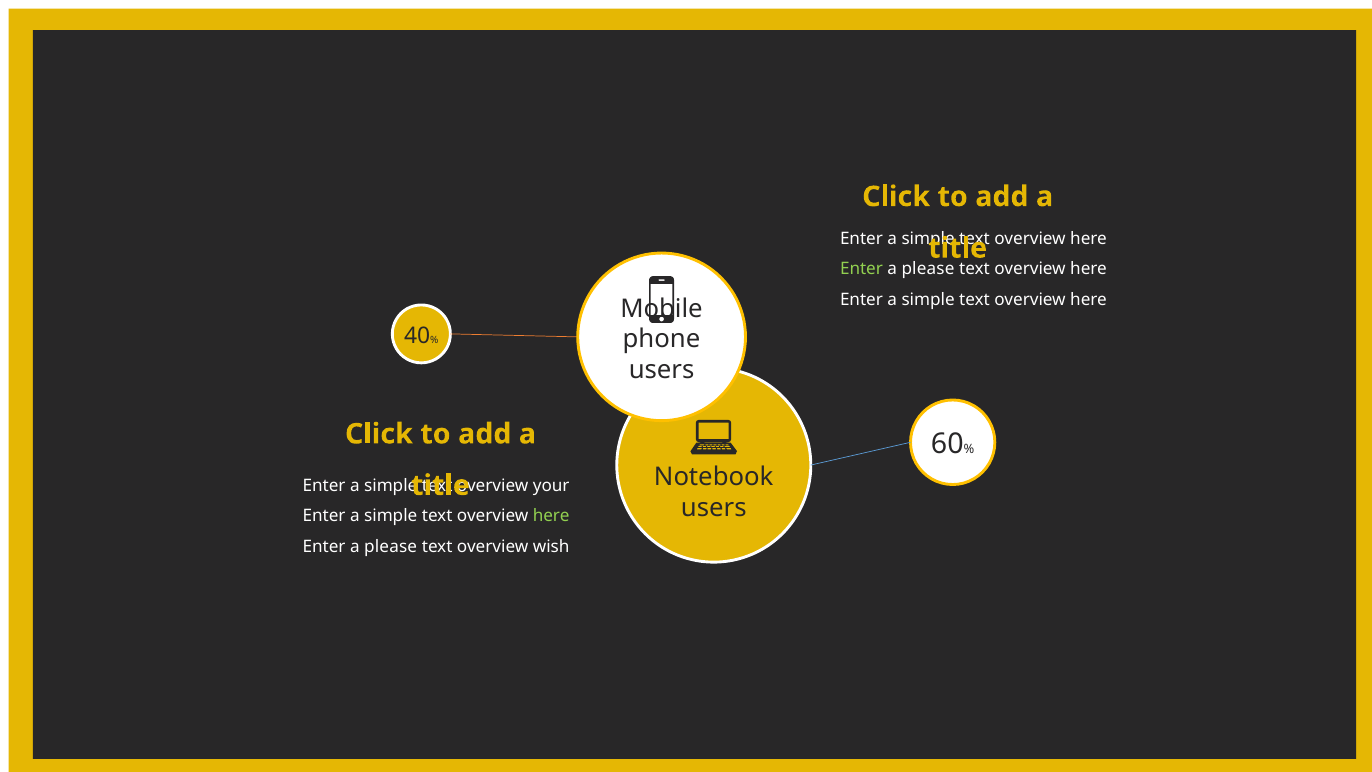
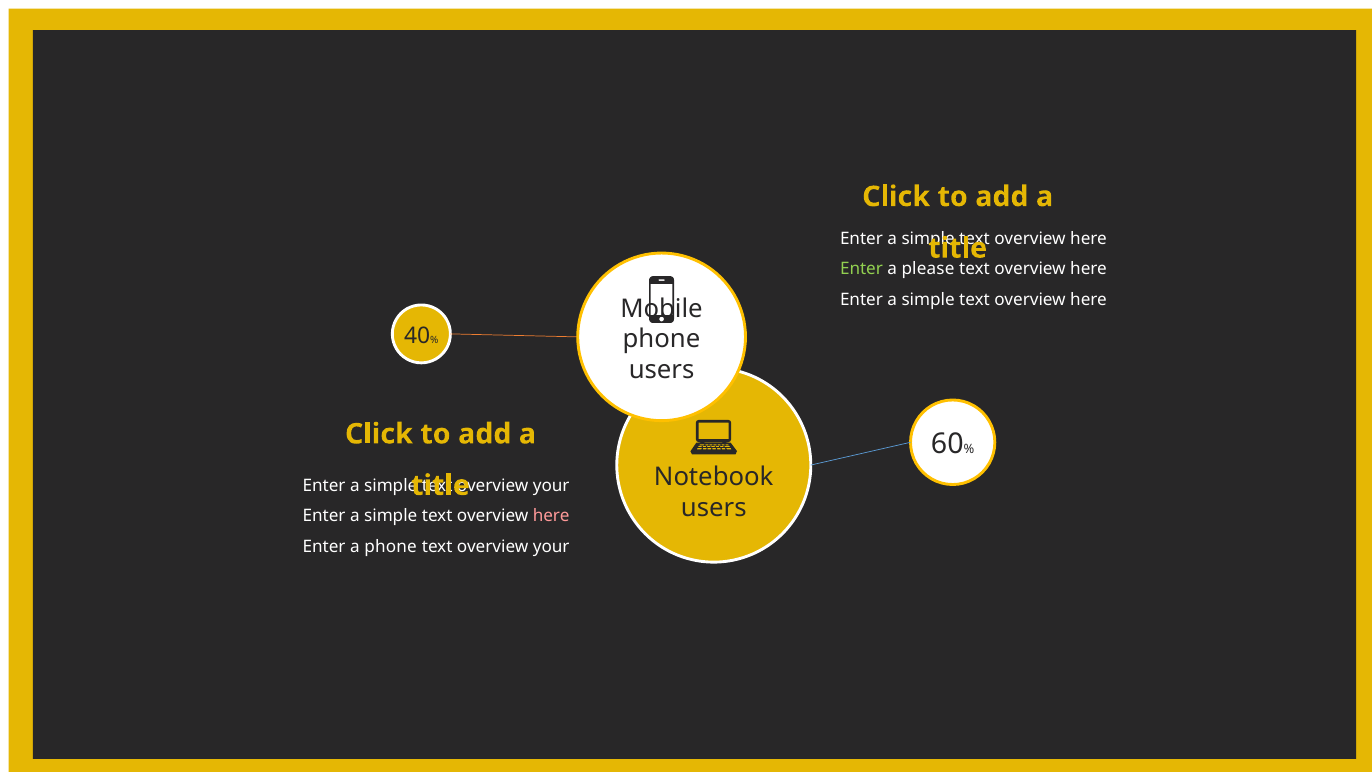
here at (551, 516) colour: light green -> pink
please at (391, 547): please -> phone
wish at (551, 547): wish -> your
